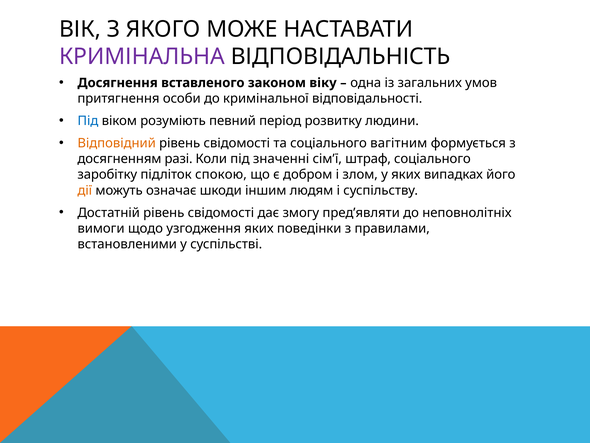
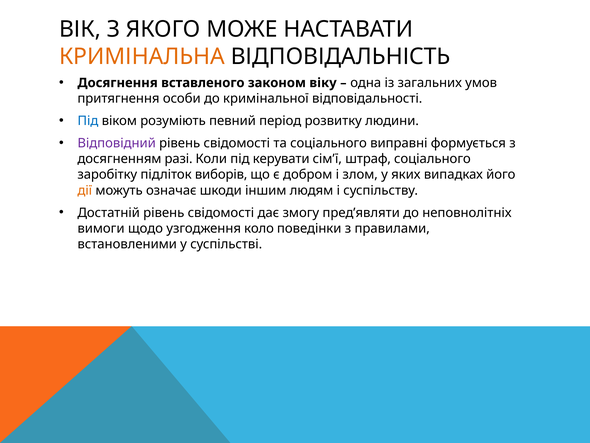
КРИМІНАЛЬНА colour: purple -> orange
Відповідний colour: orange -> purple
вагітним: вагітним -> виправні
значенні: значенні -> керувати
спокою: спокою -> виборів
узгодження яких: яких -> коло
